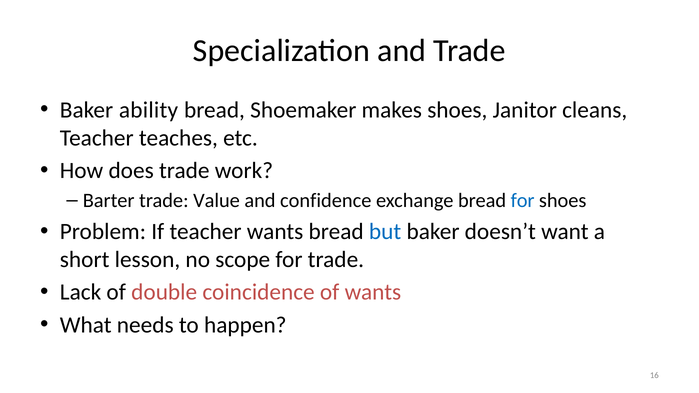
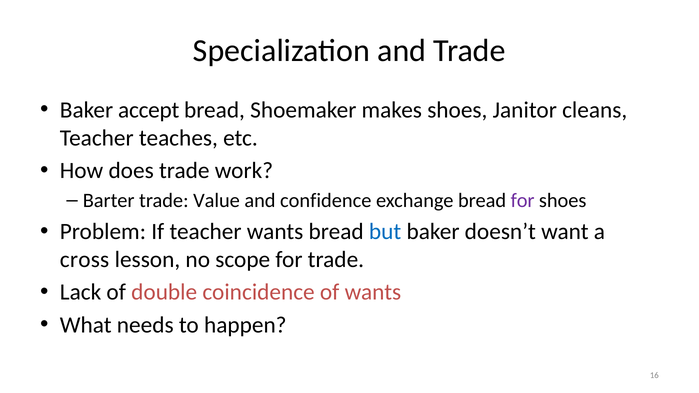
ability: ability -> accept
for at (523, 201) colour: blue -> purple
short: short -> cross
